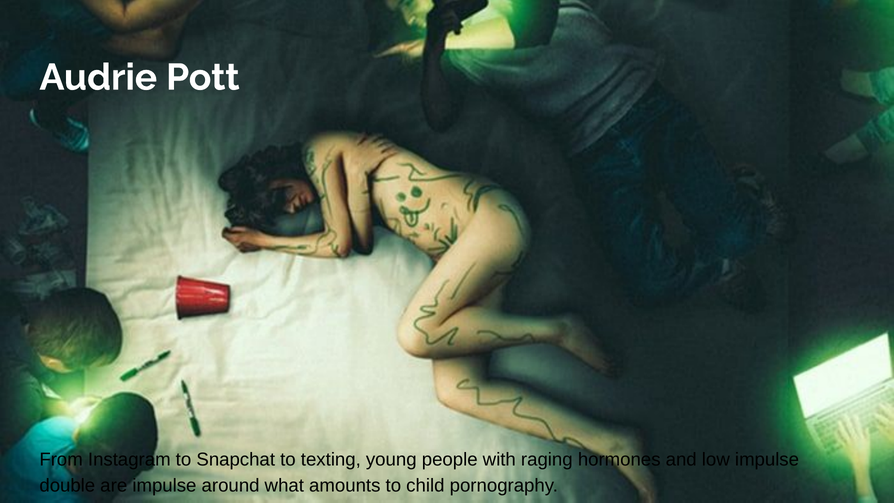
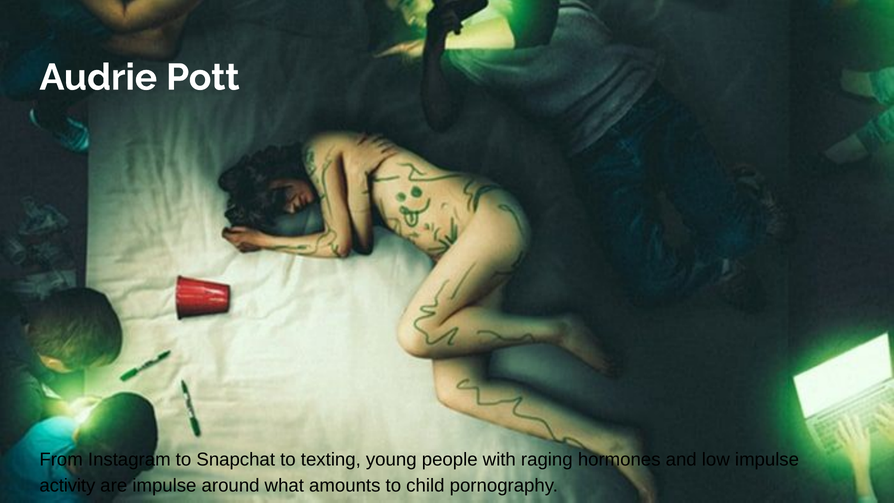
double: double -> activity
